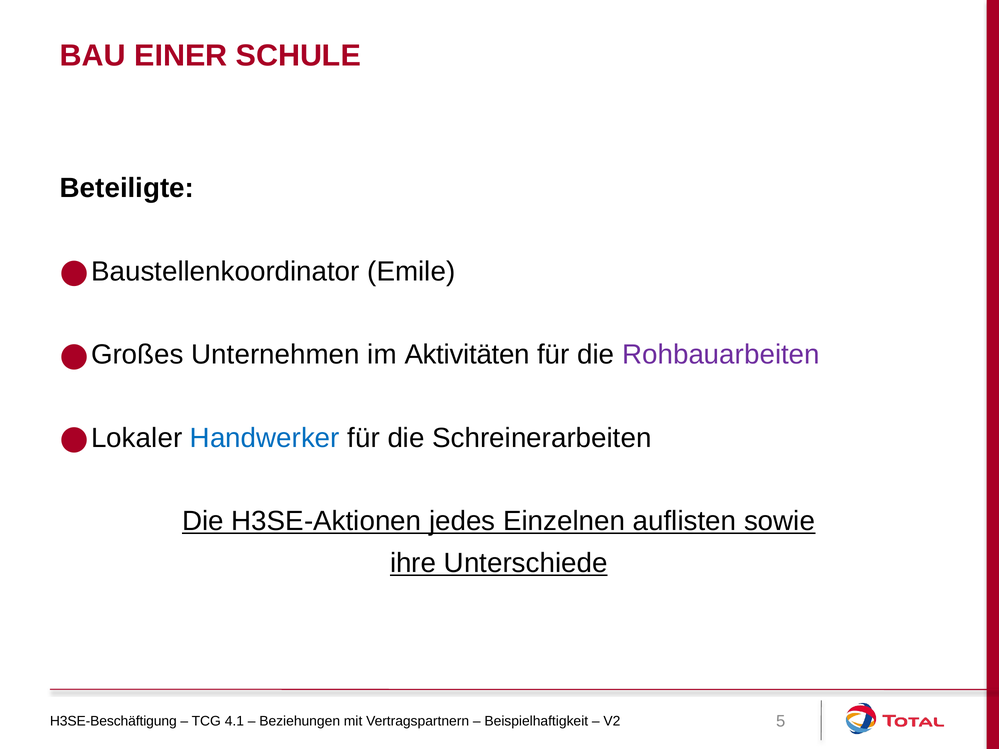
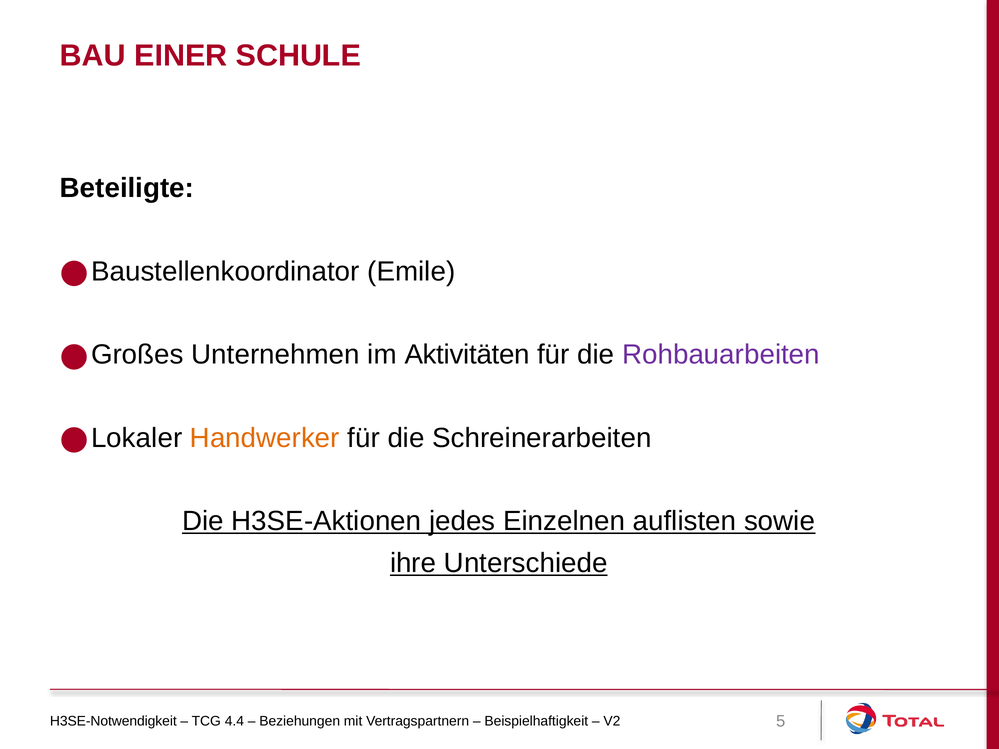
Handwerker colour: blue -> orange
H3SE-Beschäftigung: H3SE-Beschäftigung -> H3SE-Notwendigkeit
4.1: 4.1 -> 4.4
